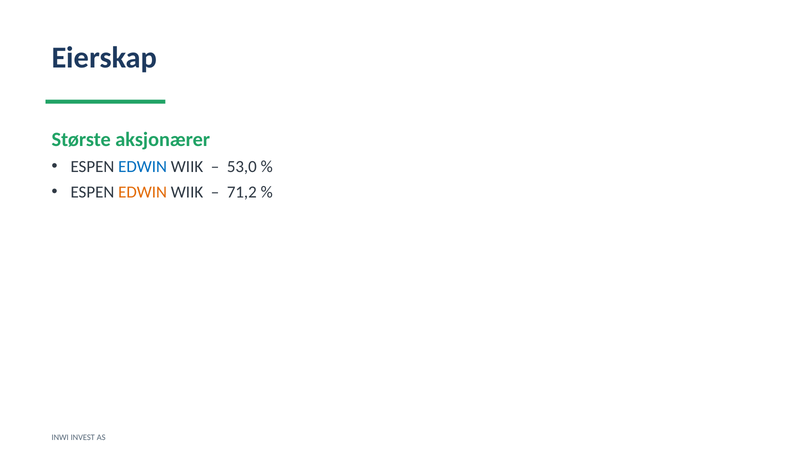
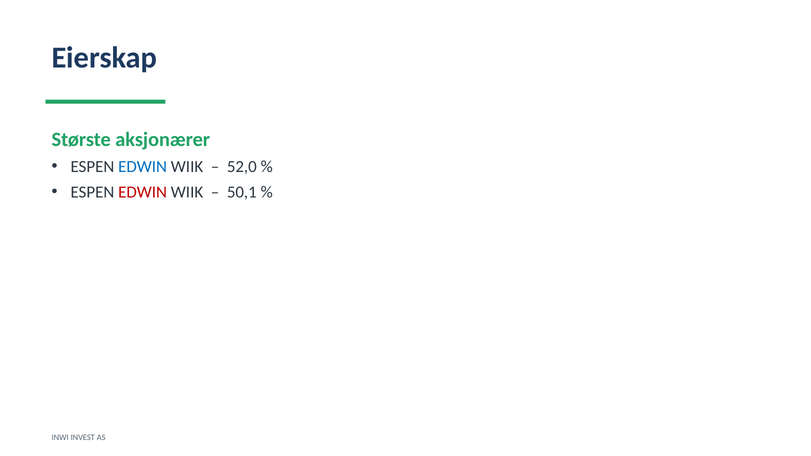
53,0: 53,0 -> 52,0
EDWIN at (143, 192) colour: orange -> red
71,2: 71,2 -> 50,1
